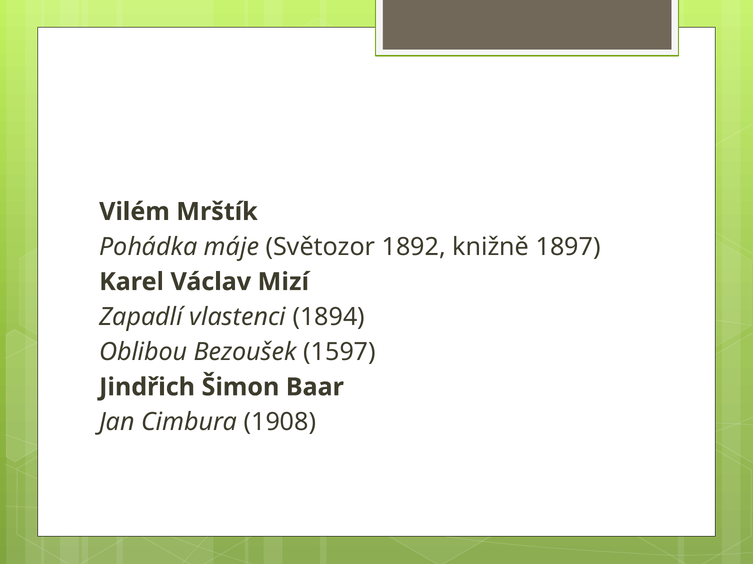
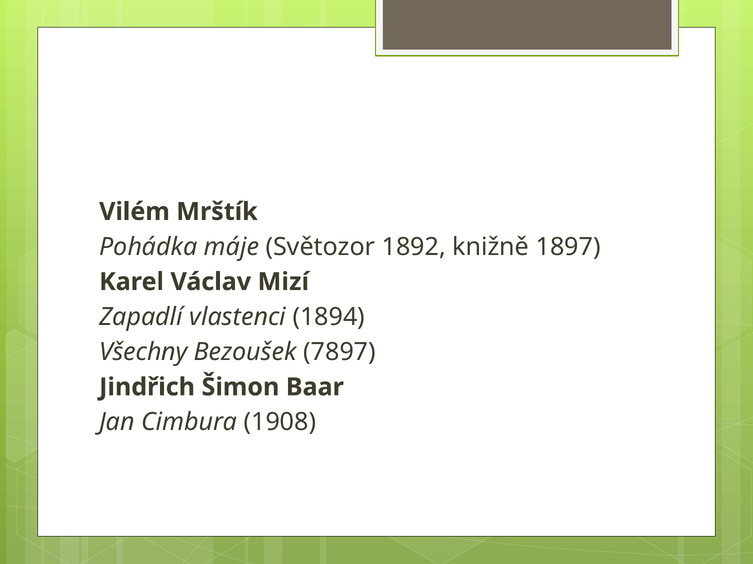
Oblibou: Oblibou -> Všechny
1597: 1597 -> 7897
